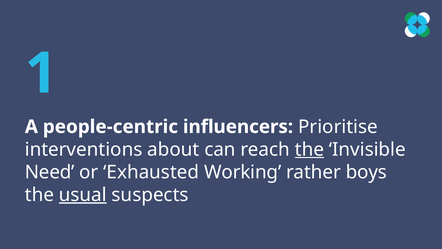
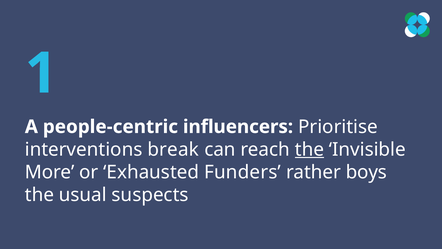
about: about -> break
Need: Need -> More
Working: Working -> Funders
usual underline: present -> none
